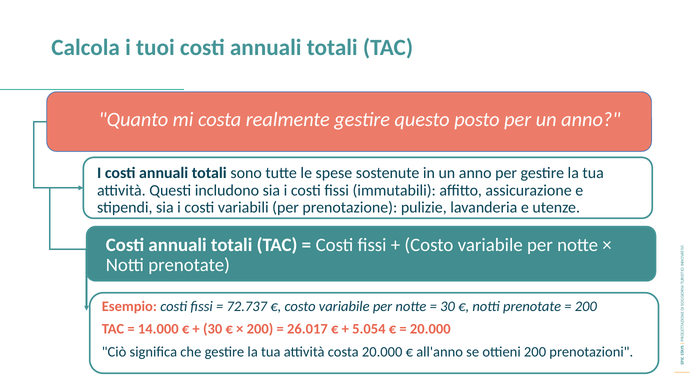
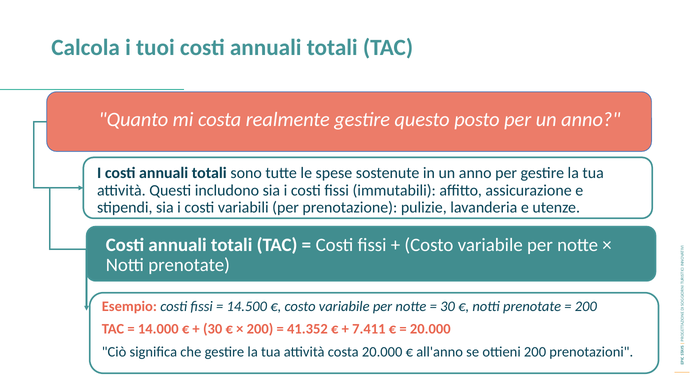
72.737: 72.737 -> 14.500
26.017: 26.017 -> 41.352
5.054: 5.054 -> 7.411
